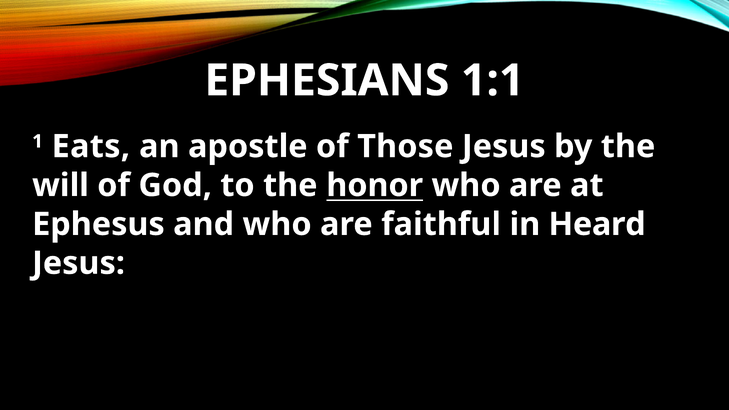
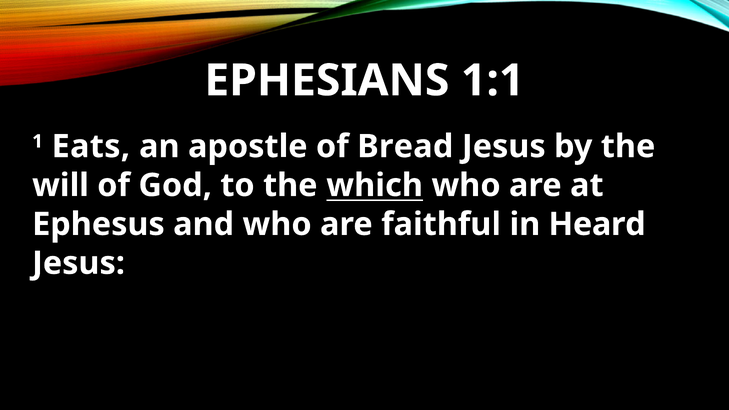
Those: Those -> Bread
honor: honor -> which
